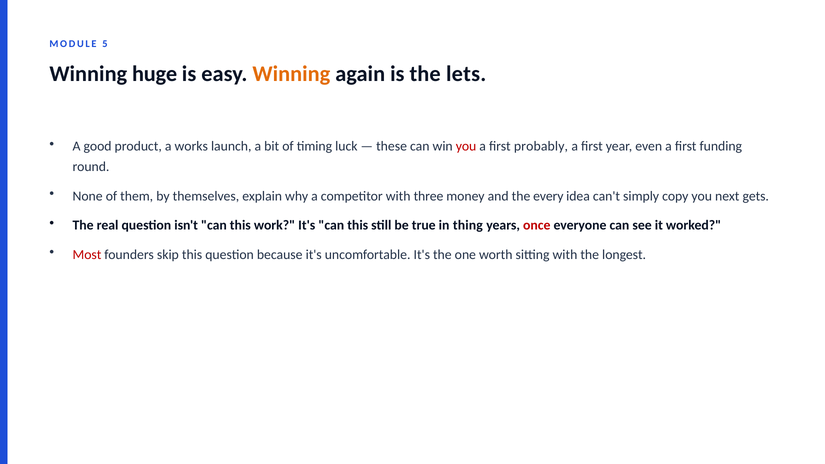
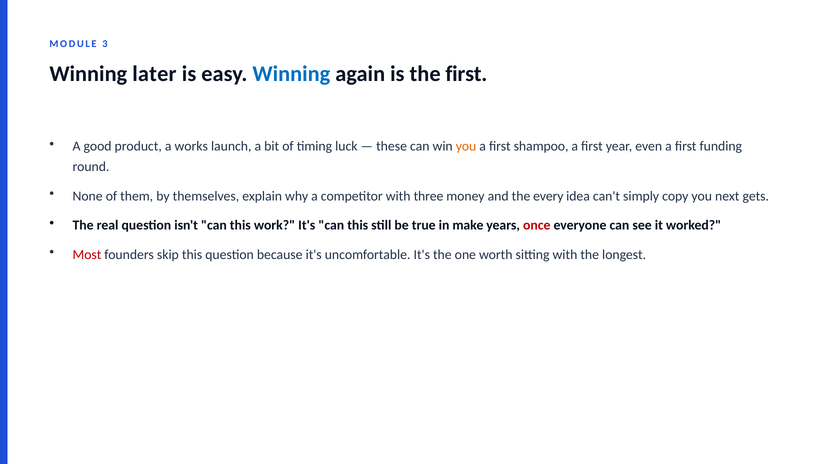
5: 5 -> 3
huge: huge -> later
Winning at (291, 74) colour: orange -> blue
the lets: lets -> first
you at (466, 146) colour: red -> orange
probably: probably -> shampoo
thing: thing -> make
